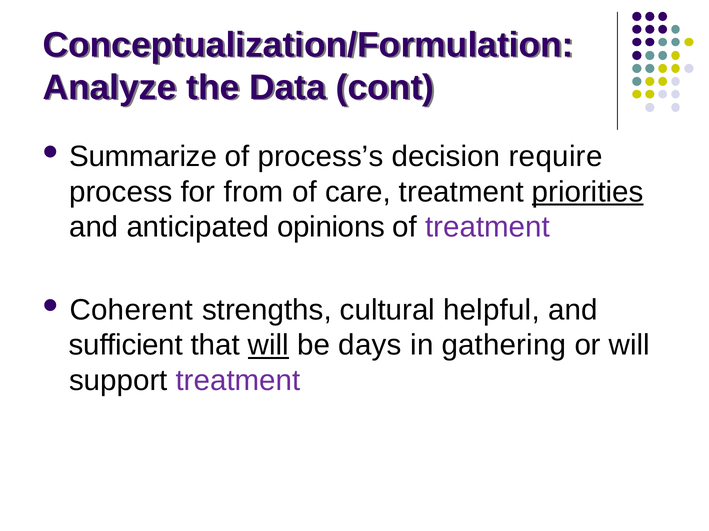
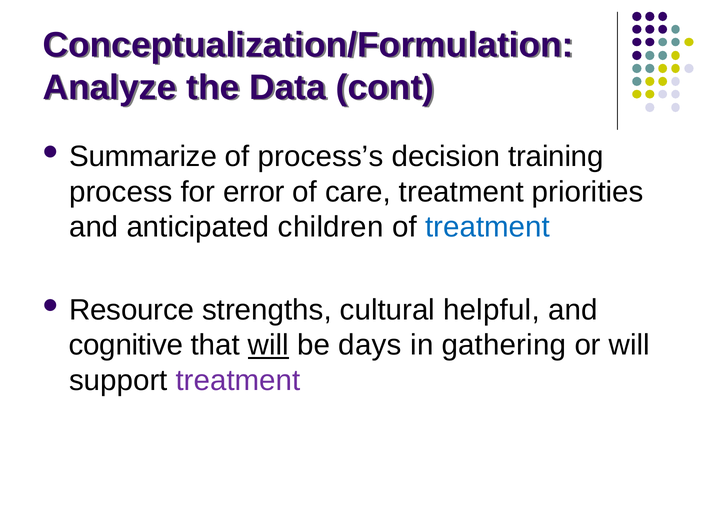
require: require -> training
from: from -> error
priorities underline: present -> none
opinions: opinions -> children
treatment at (488, 228) colour: purple -> blue
Coherent: Coherent -> Resource
sufficient: sufficient -> cognitive
